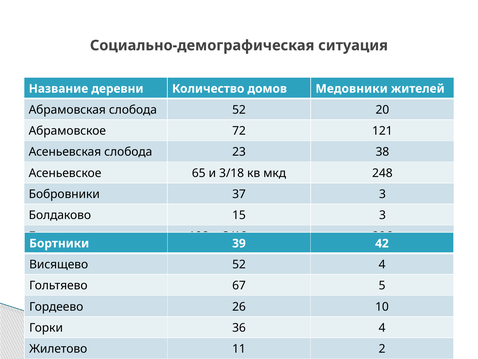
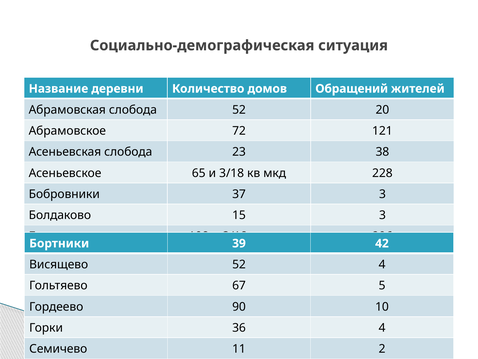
Медовники: Медовники -> Обращений
248: 248 -> 228
26: 26 -> 90
Жилетово: Жилетово -> Семичево
